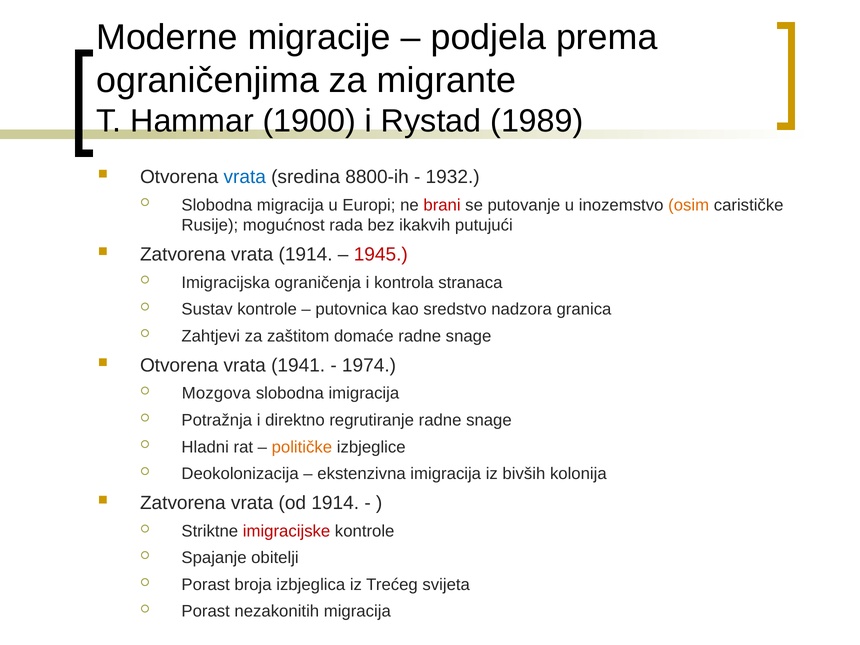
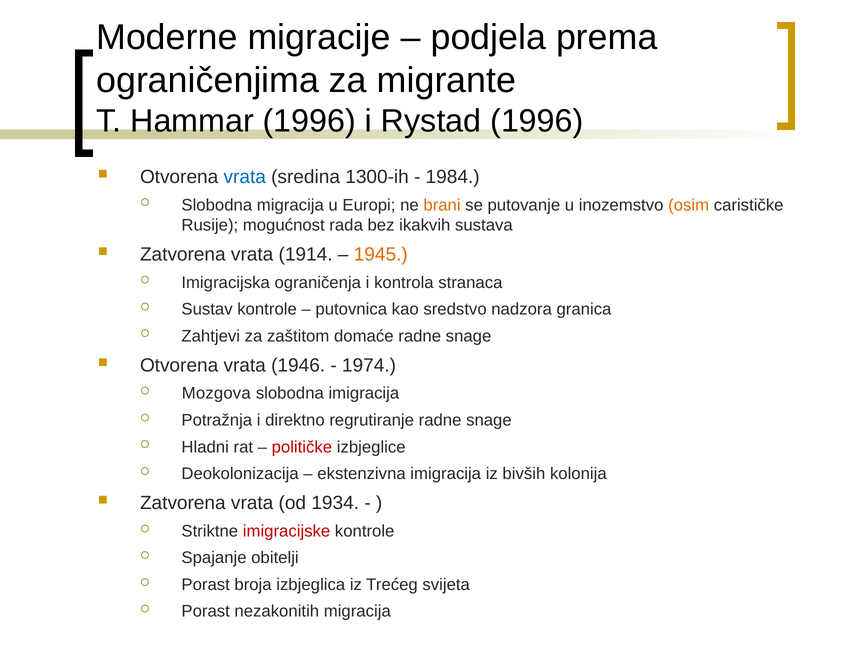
Hammar 1900: 1900 -> 1996
Rystad 1989: 1989 -> 1996
8800-ih: 8800-ih -> 1300-ih
1932: 1932 -> 1984
brani colour: red -> orange
putujući: putujući -> sustava
1945 colour: red -> orange
1941: 1941 -> 1946
političke colour: orange -> red
od 1914: 1914 -> 1934
